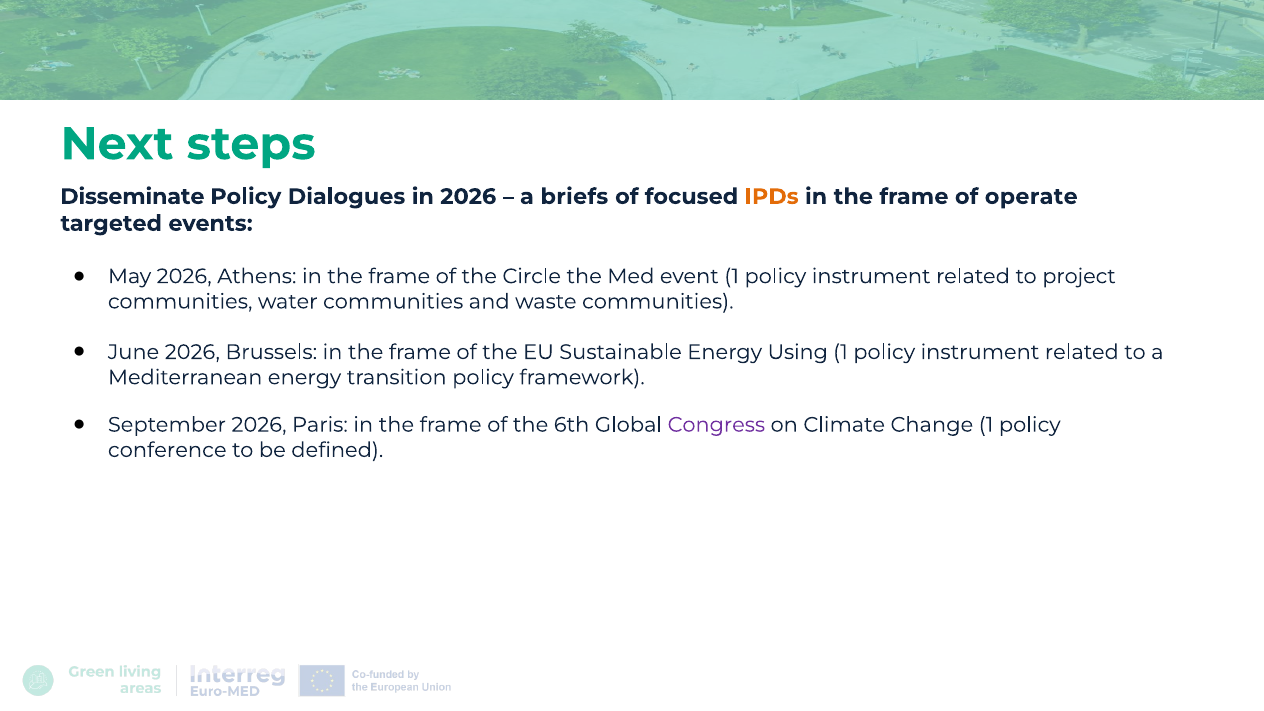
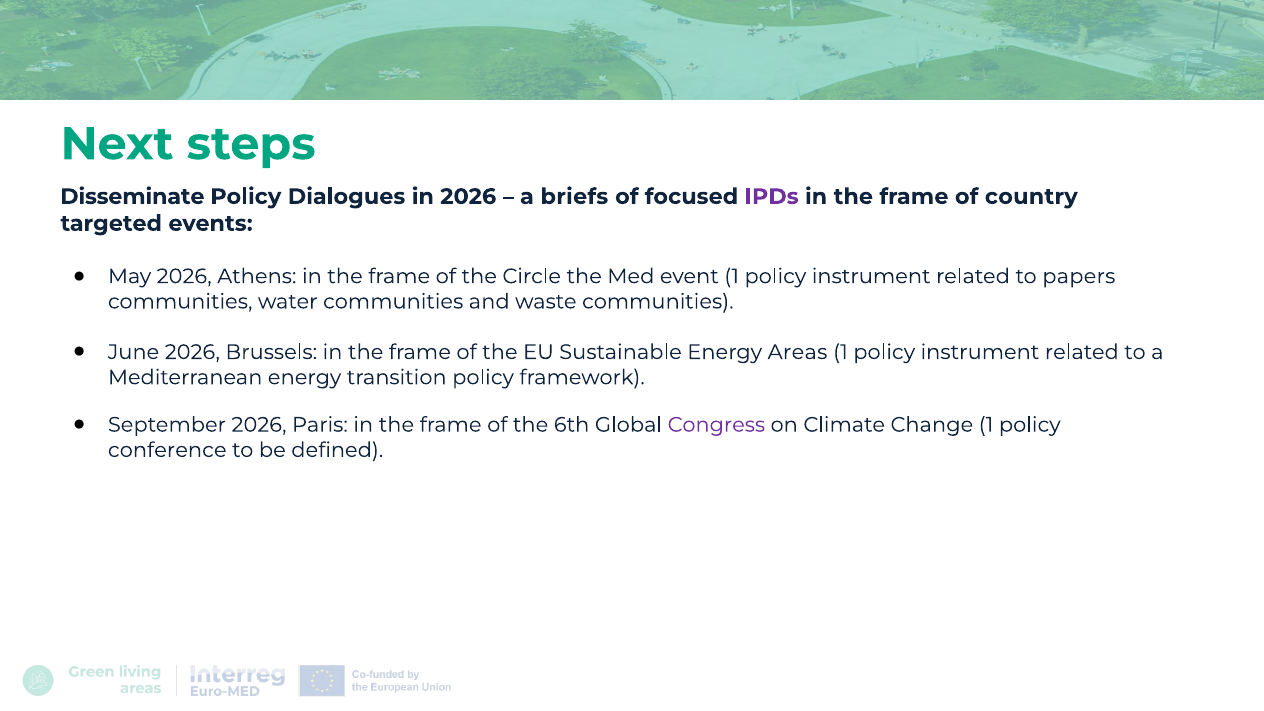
IPDs colour: orange -> purple
operate: operate -> country
project: project -> papers
Using: Using -> Areas
